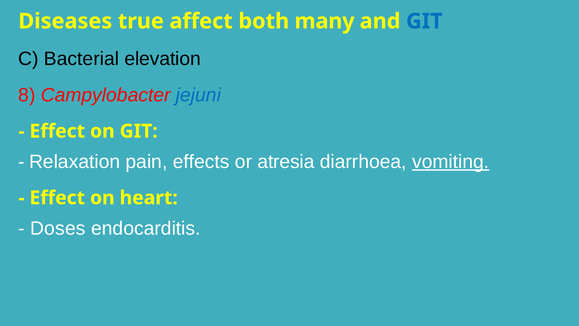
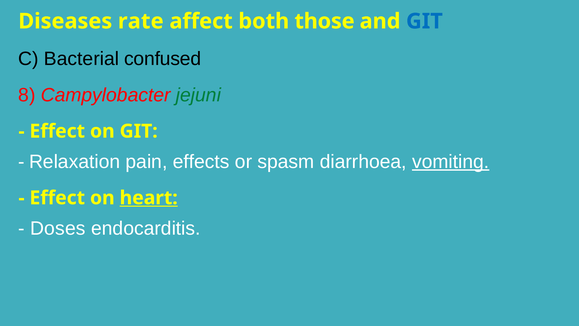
true: true -> rate
many: many -> those
elevation: elevation -> confused
jejuni colour: blue -> green
atresia: atresia -> spasm
heart underline: none -> present
